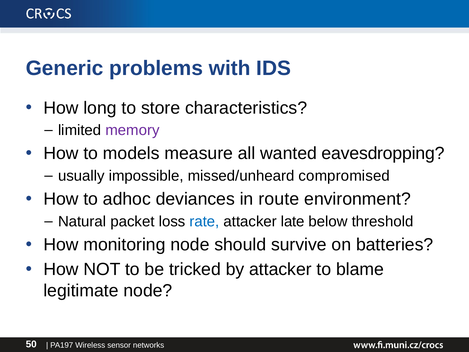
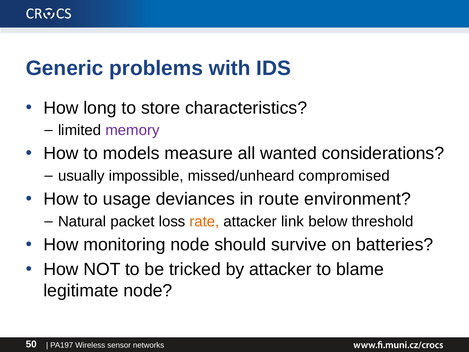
eavesdropping: eavesdropping -> considerations
adhoc: adhoc -> usage
rate colour: blue -> orange
late: late -> link
